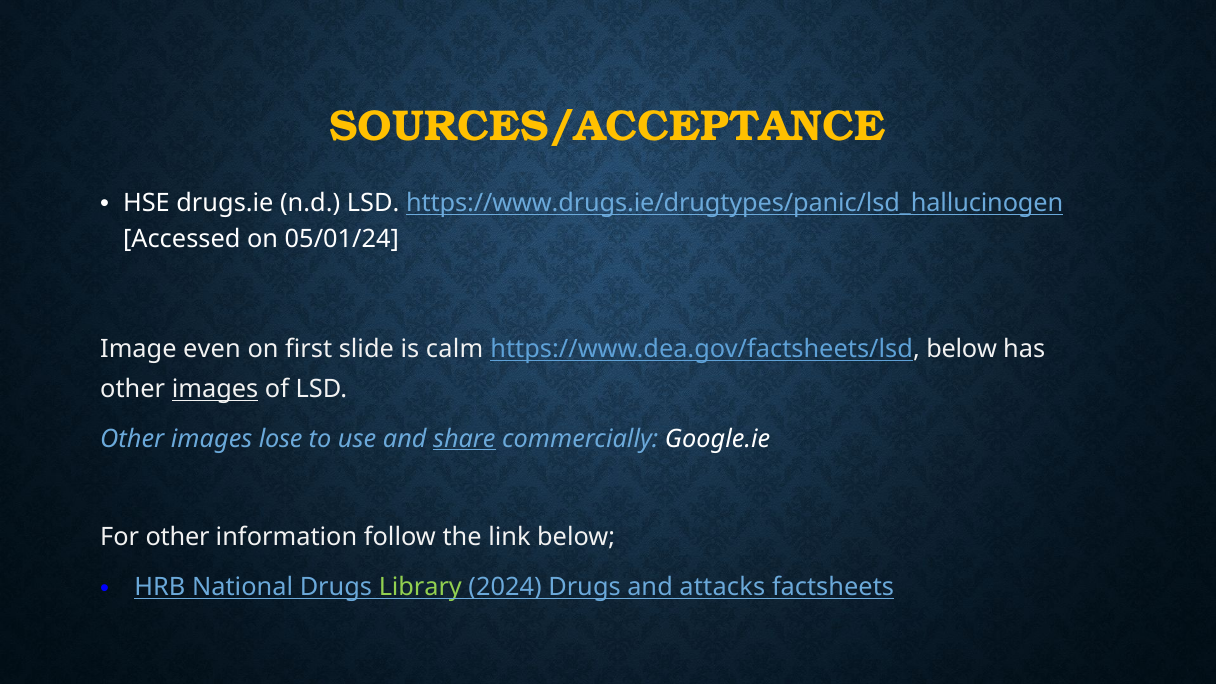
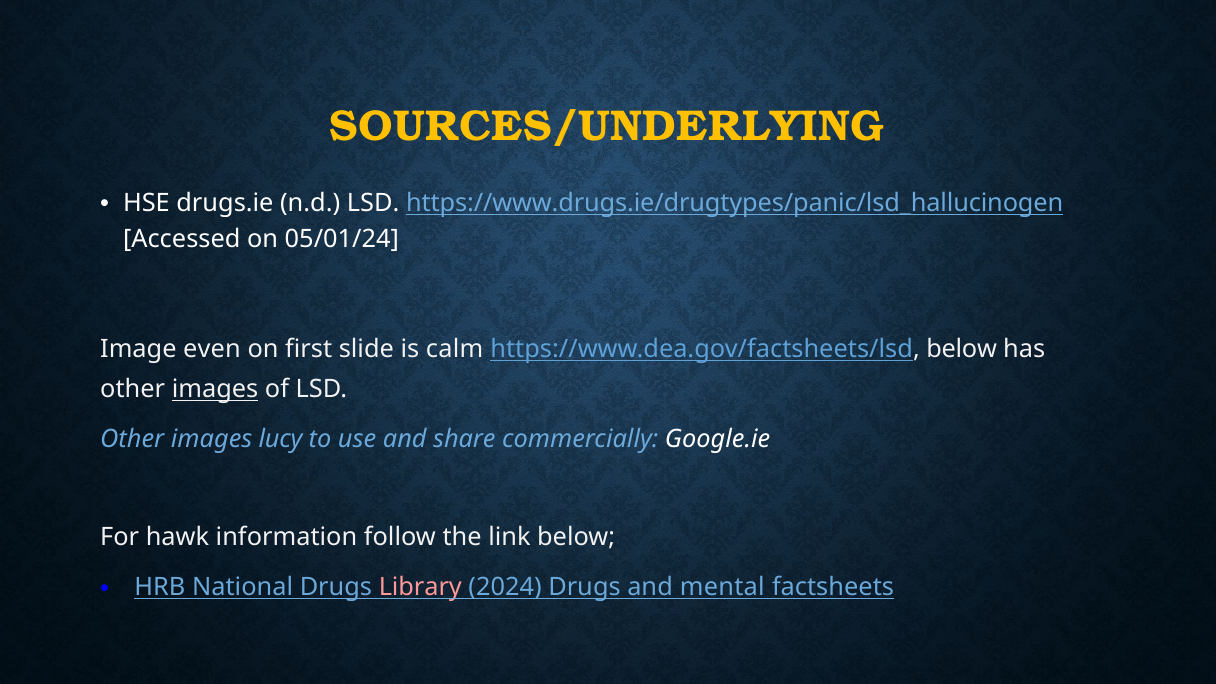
SOURCES/ACCEPTANCE: SOURCES/ACCEPTANCE -> SOURCES/UNDERLYING
lose: lose -> lucy
share underline: present -> none
For other: other -> hawk
Library colour: light green -> pink
attacks: attacks -> mental
